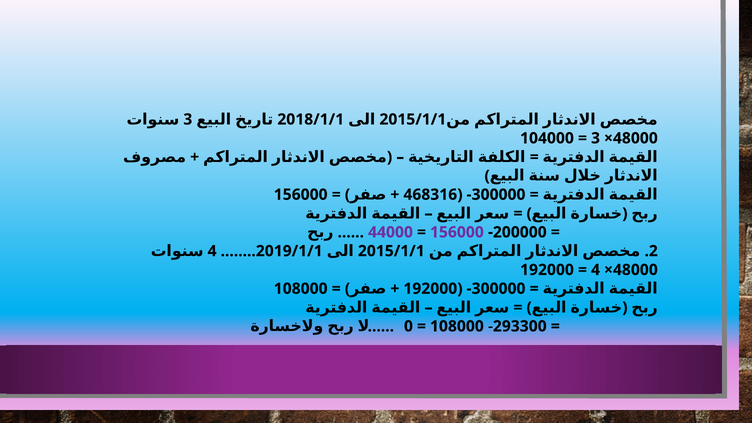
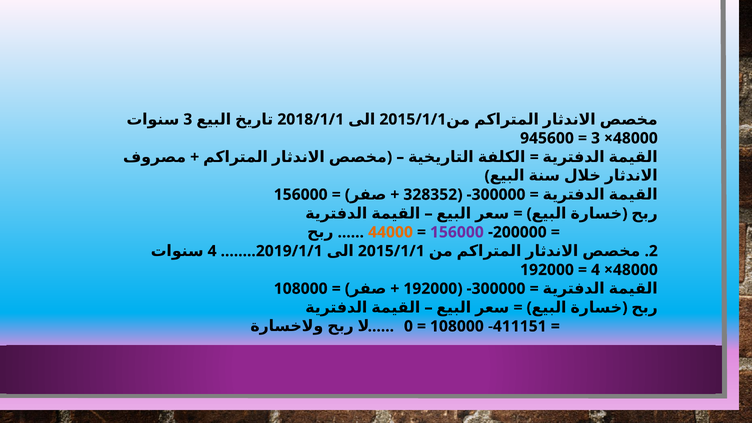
104000: 104000 -> 945600
468316: 468316 -> 328352
44000 colour: purple -> orange
293300: 293300 -> 411151
